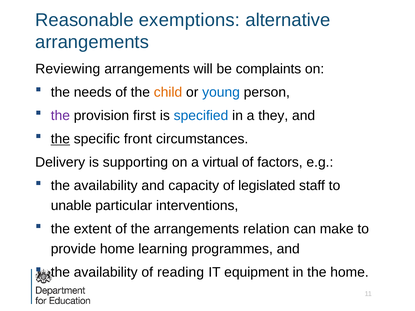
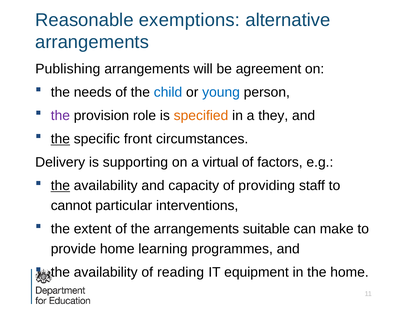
Reviewing: Reviewing -> Publishing
complaints: complaints -> agreement
child colour: orange -> blue
first: first -> role
specified colour: blue -> orange
the at (60, 186) underline: none -> present
legislated: legislated -> providing
unable: unable -> cannot
relation: relation -> suitable
